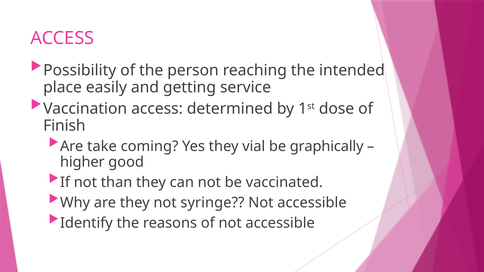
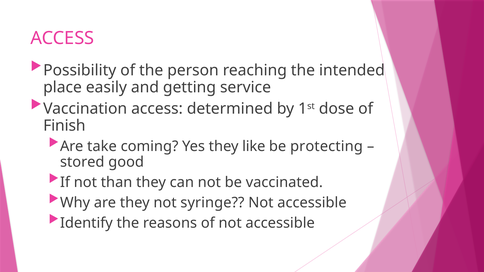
vial: vial -> like
graphically: graphically -> protecting
higher: higher -> stored
